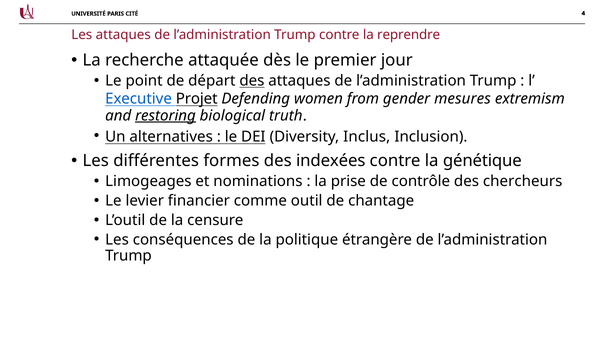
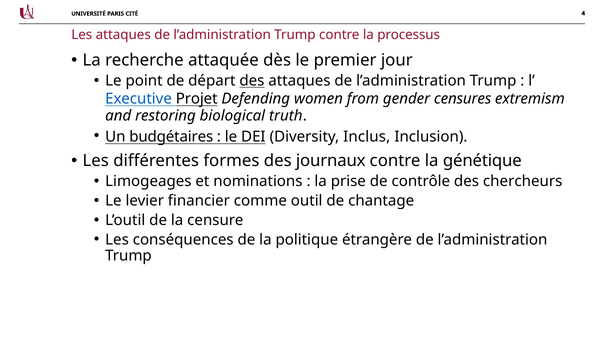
reprendre: reprendre -> processus
mesures: mesures -> censures
restoring underline: present -> none
alternatives: alternatives -> budgétaires
indexées: indexées -> journaux
